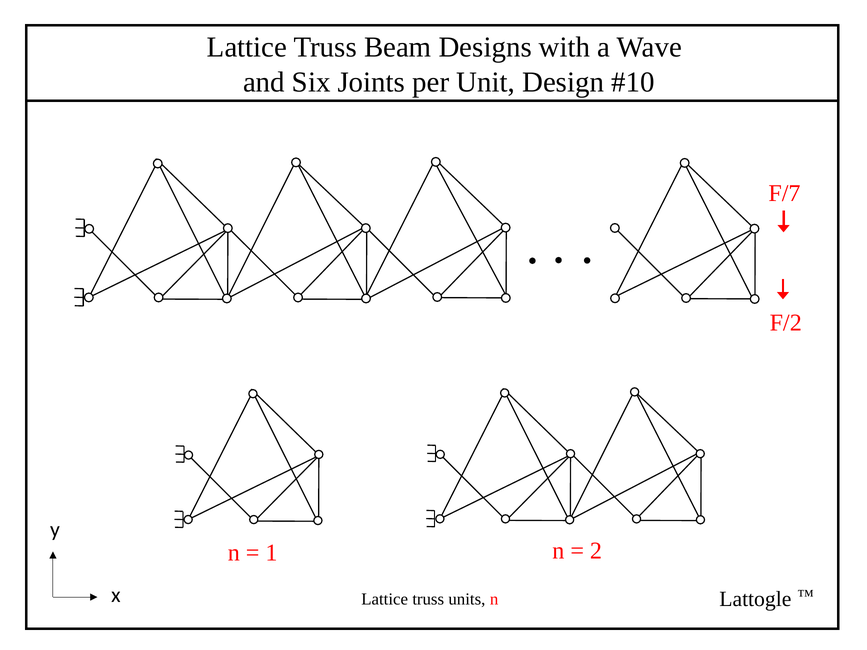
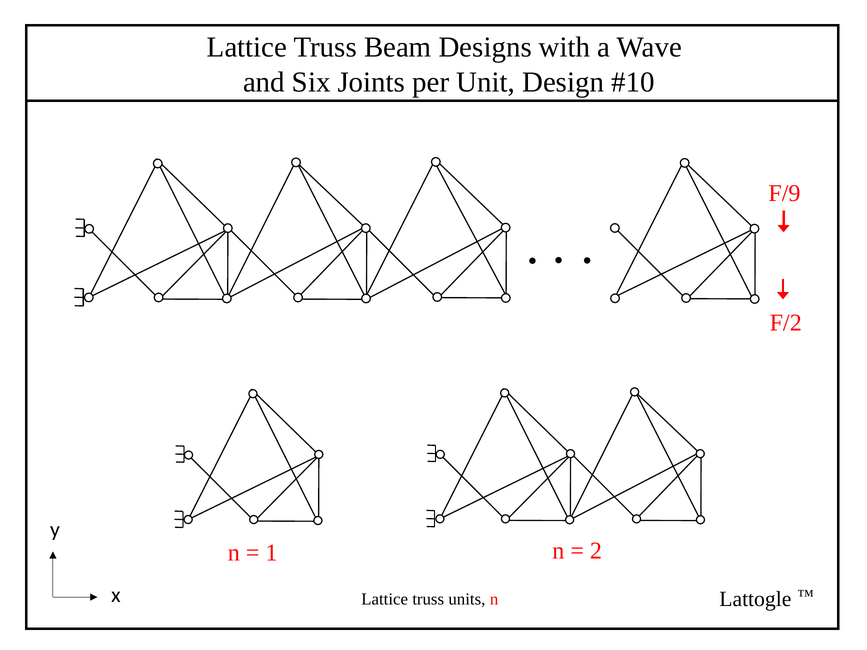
F/7: F/7 -> F/9
